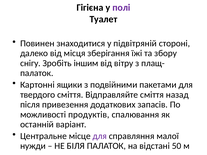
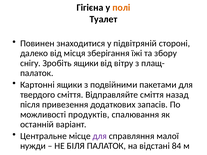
полі colour: purple -> orange
Зробіть іншим: іншим -> ящики
50: 50 -> 84
